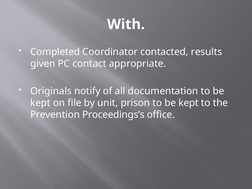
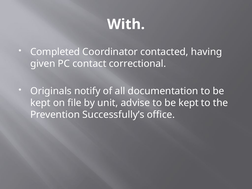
results: results -> having
appropriate: appropriate -> correctional
prison: prison -> advise
Proceedings’s: Proceedings’s -> Successfully’s
